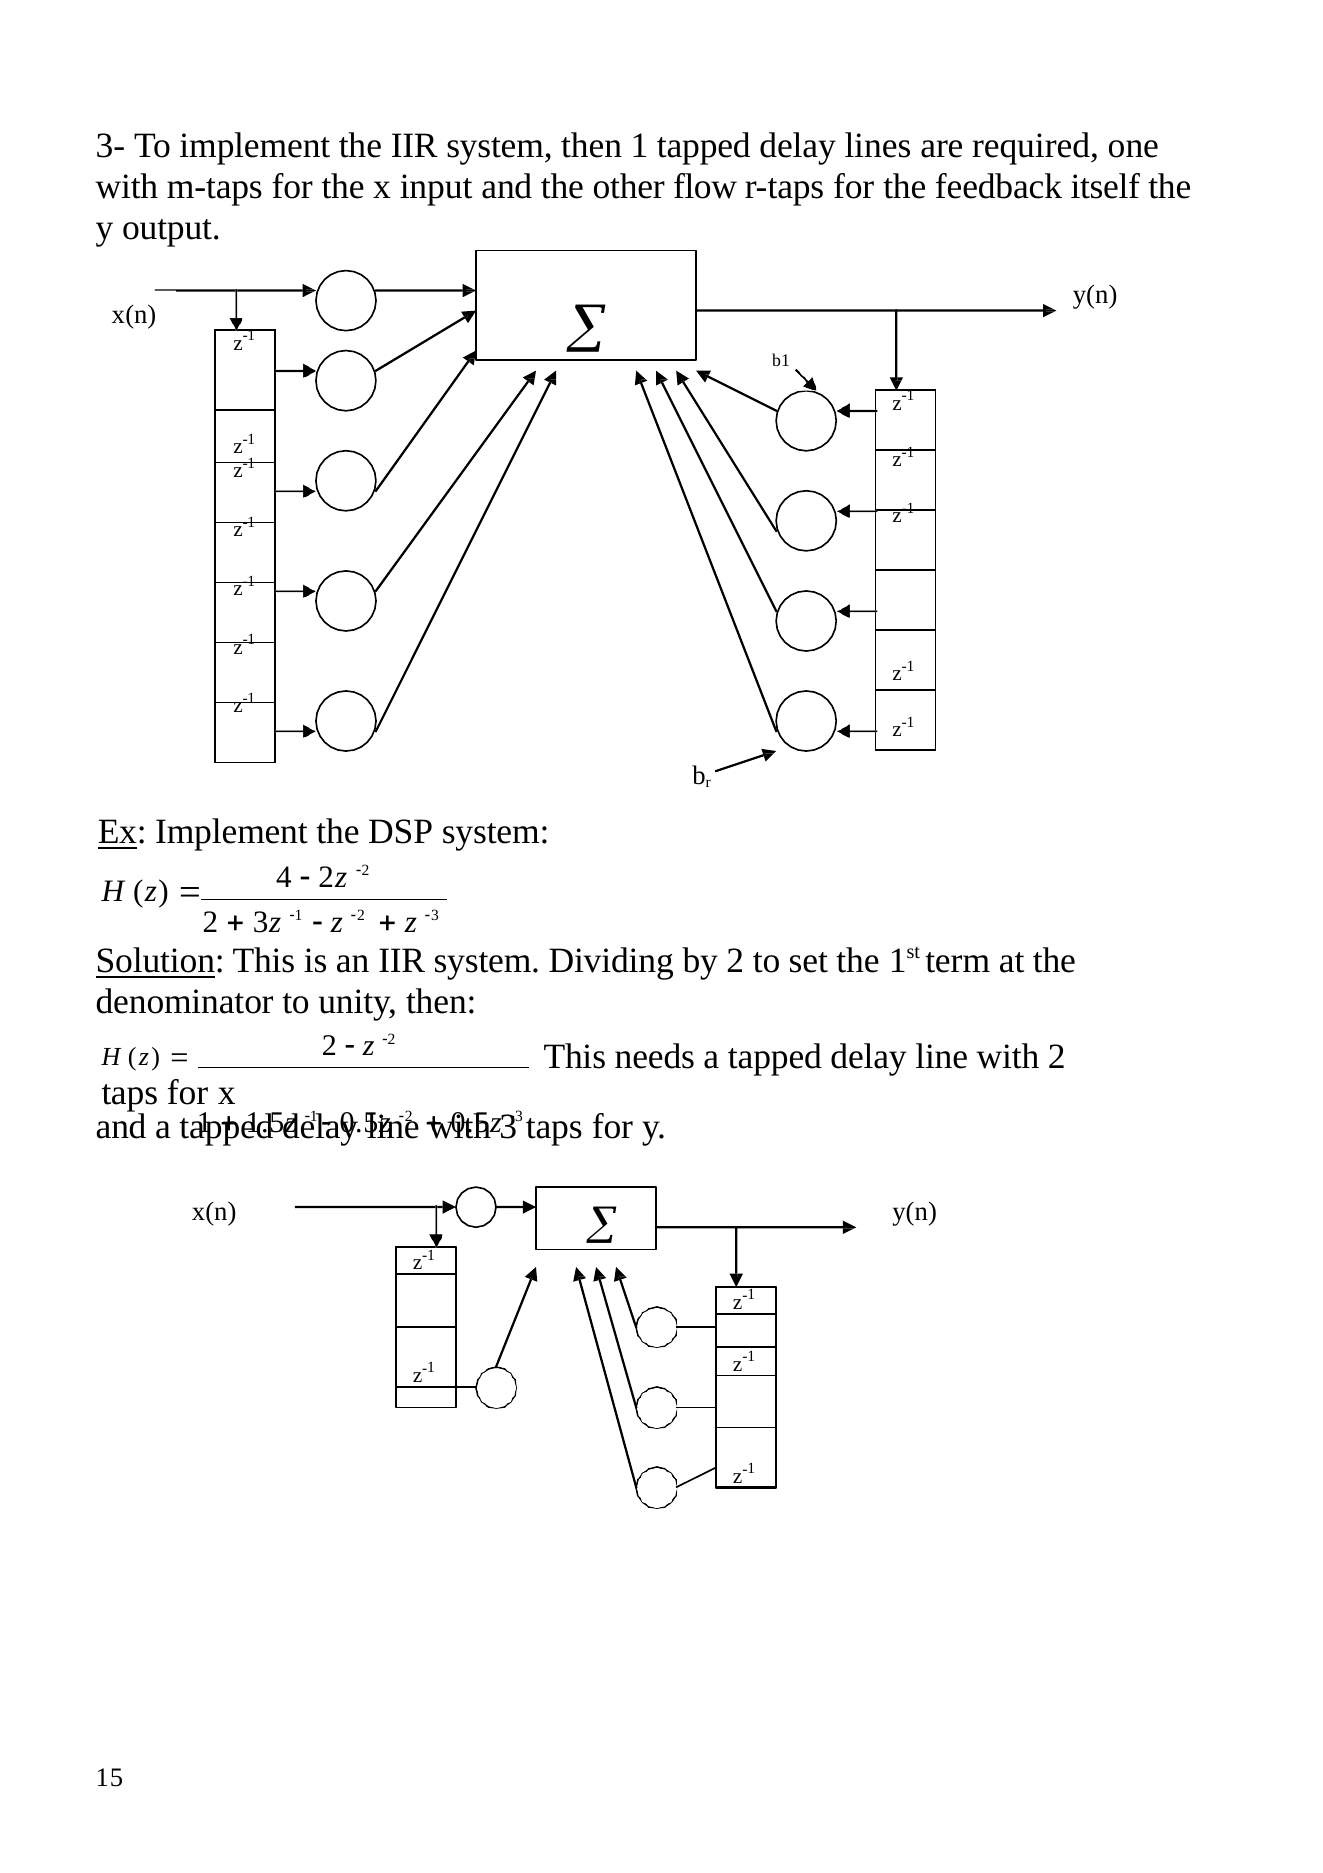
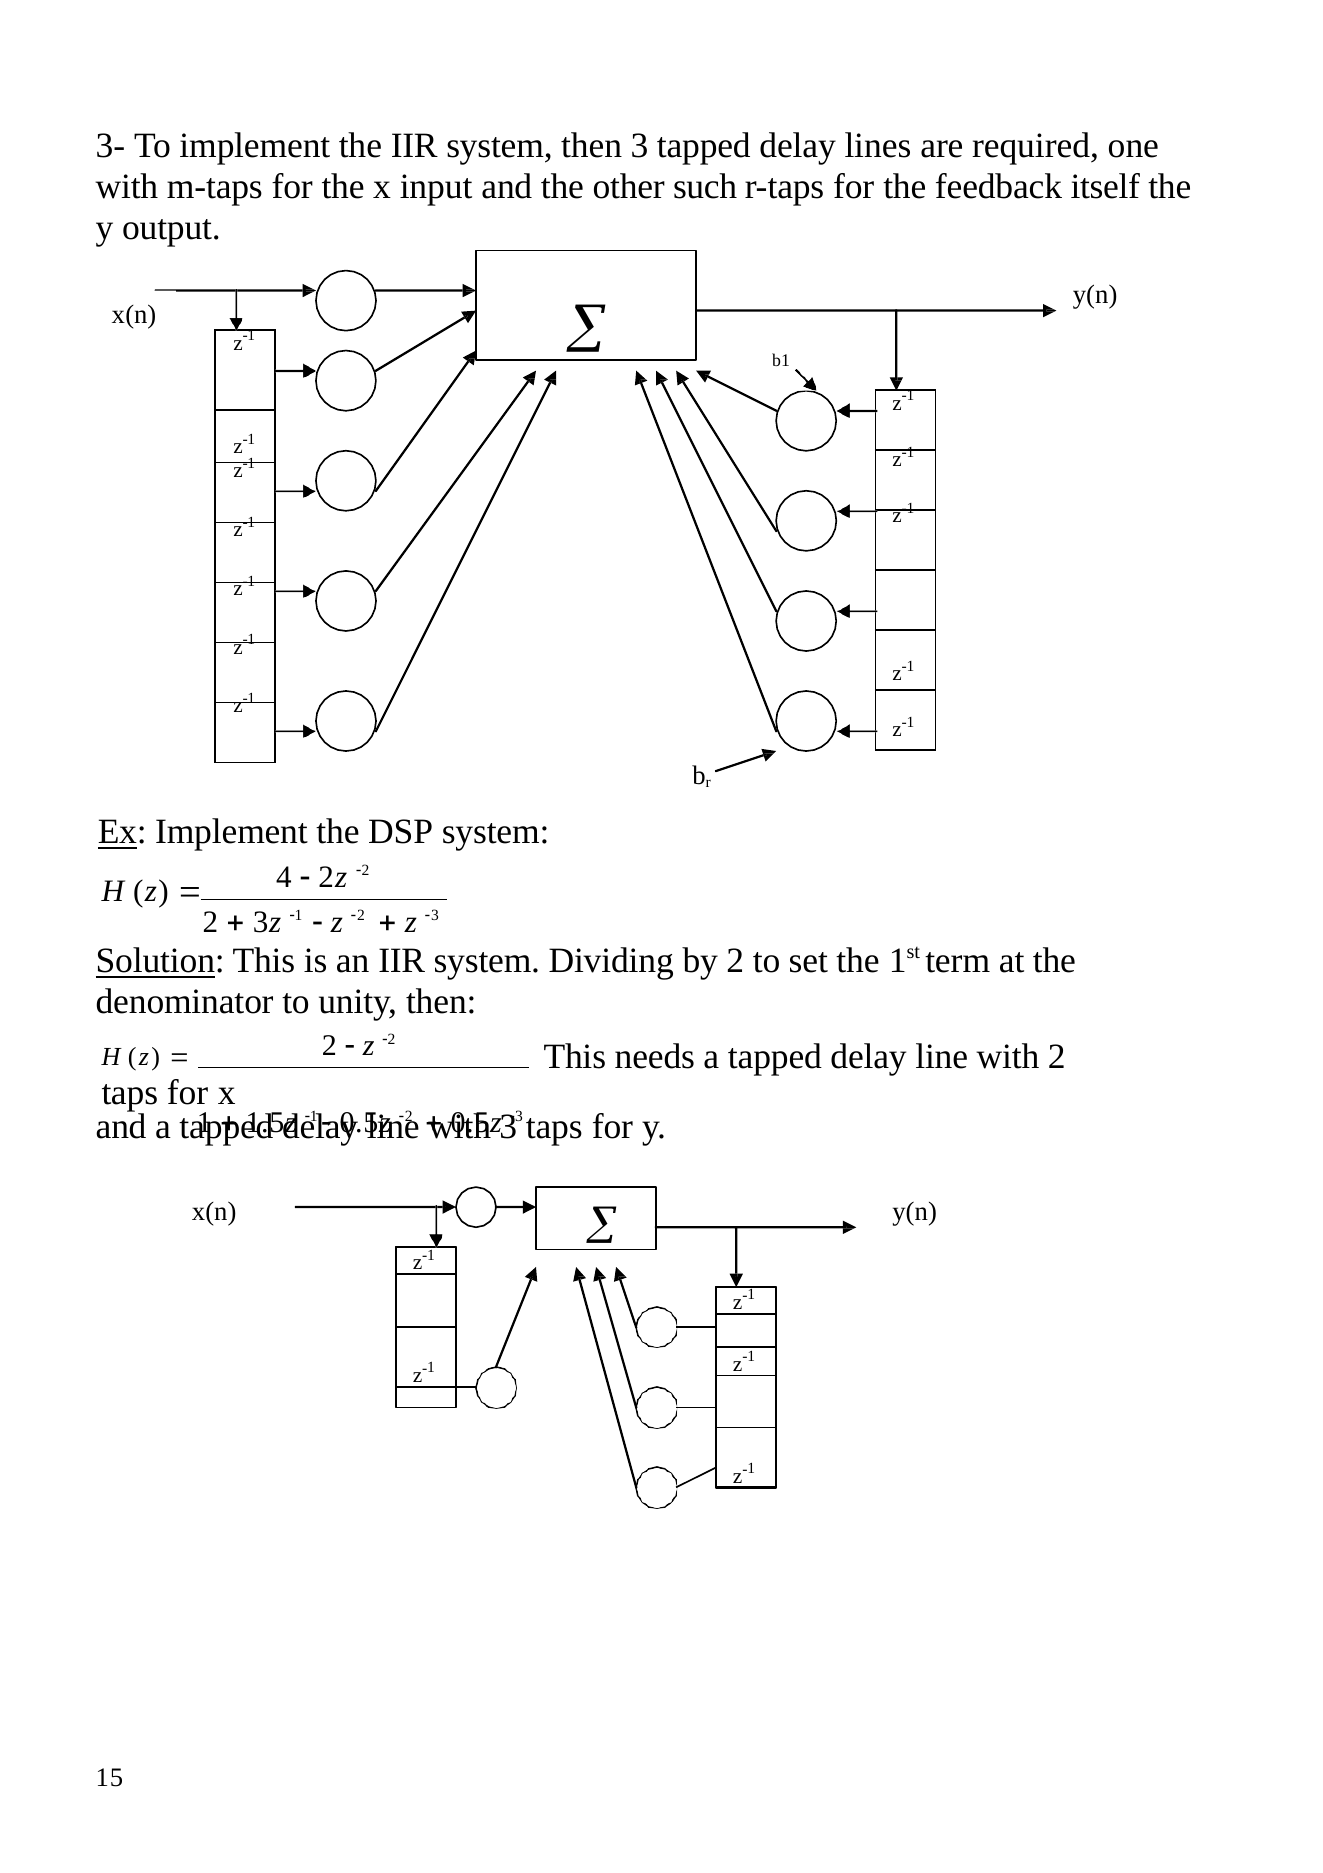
then 1: 1 -> 3
flow: flow -> such
